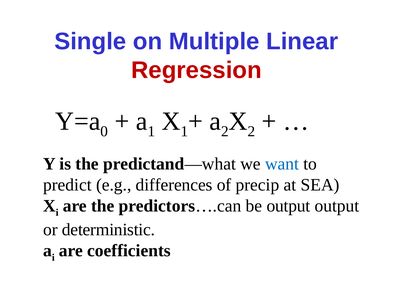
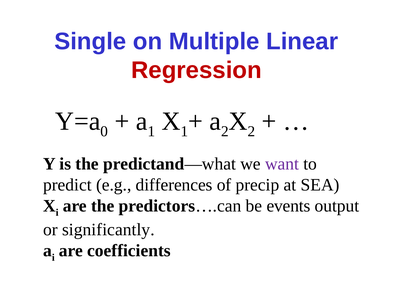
want colour: blue -> purple
be output: output -> events
deterministic: deterministic -> significantly
